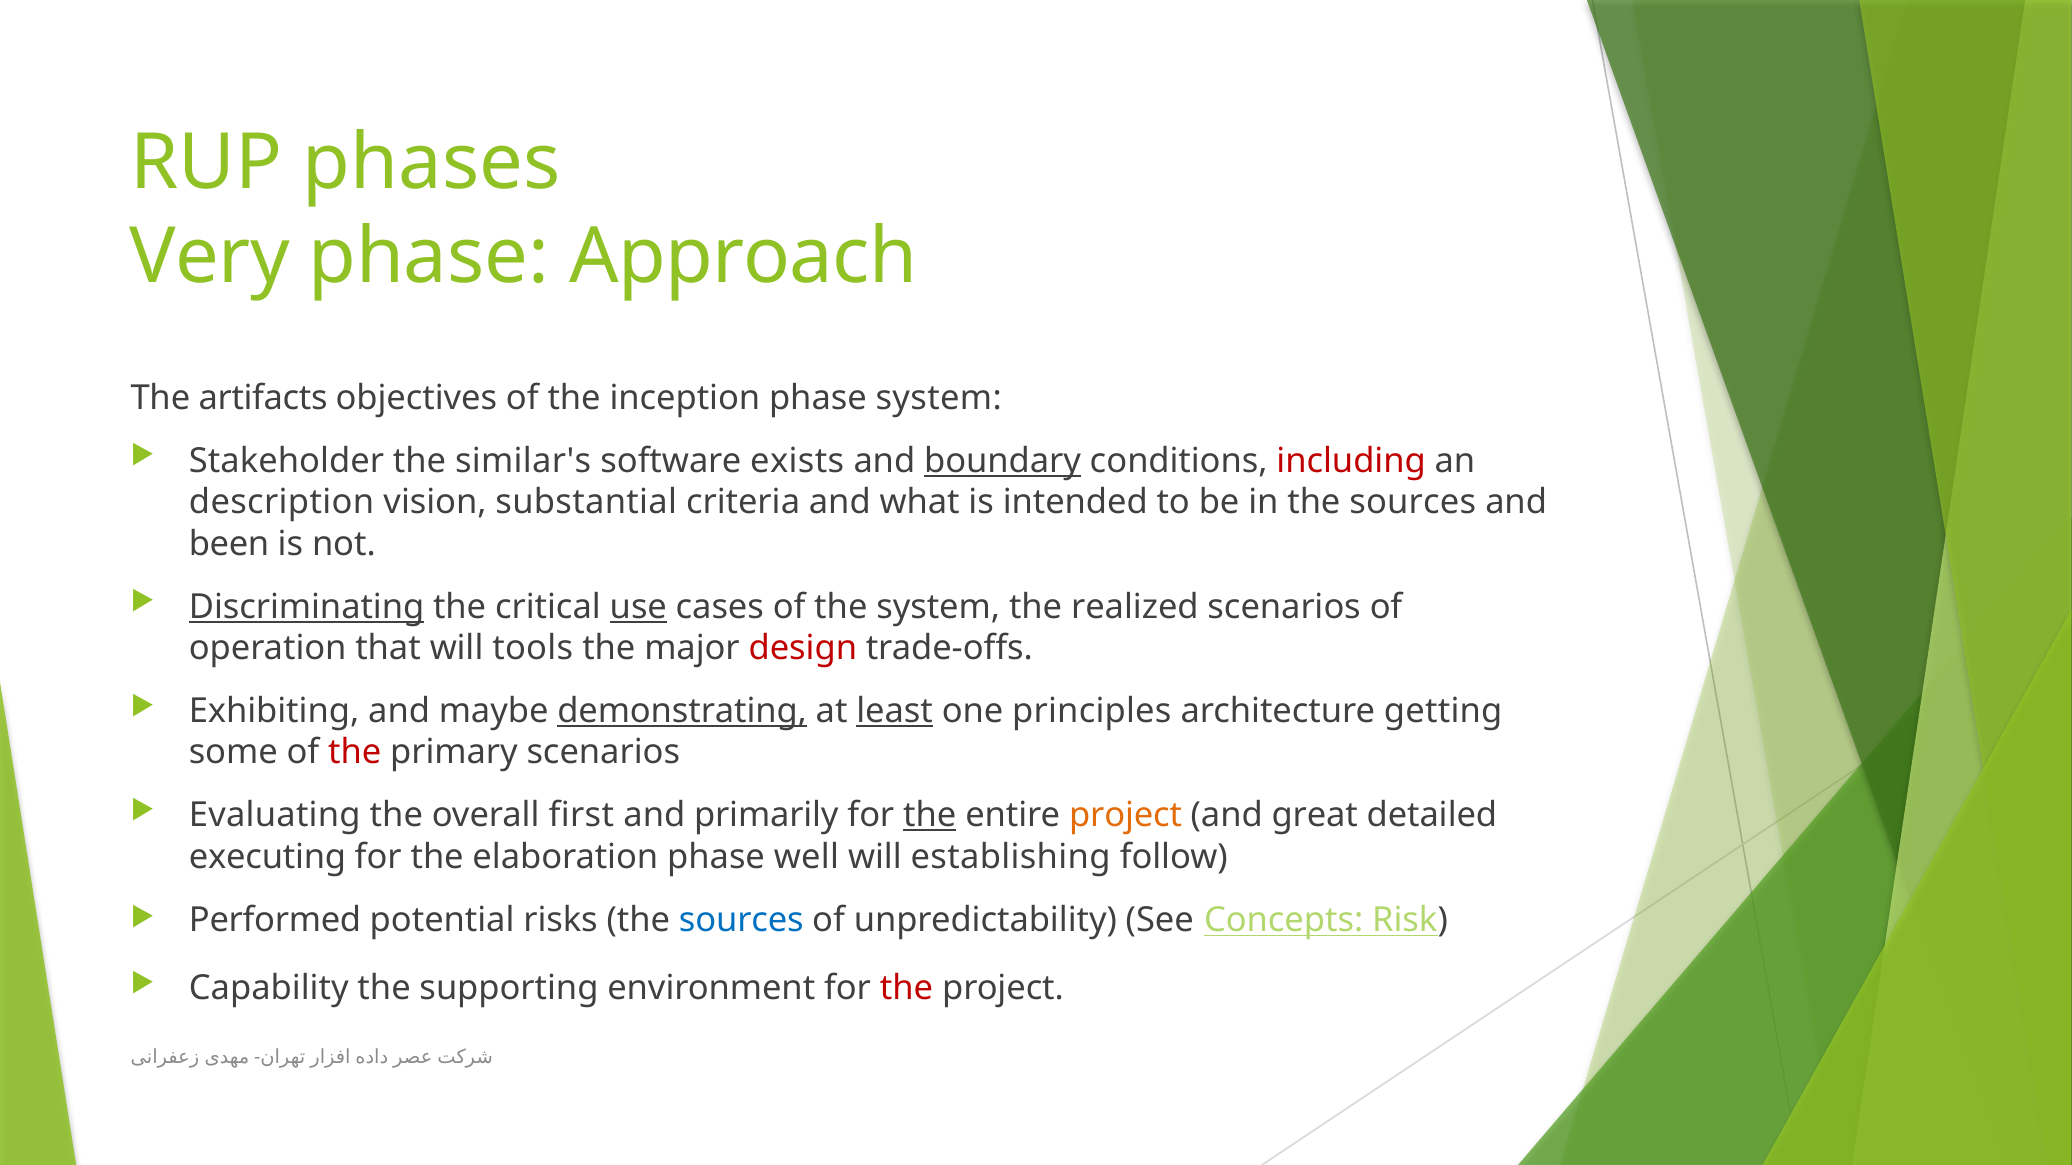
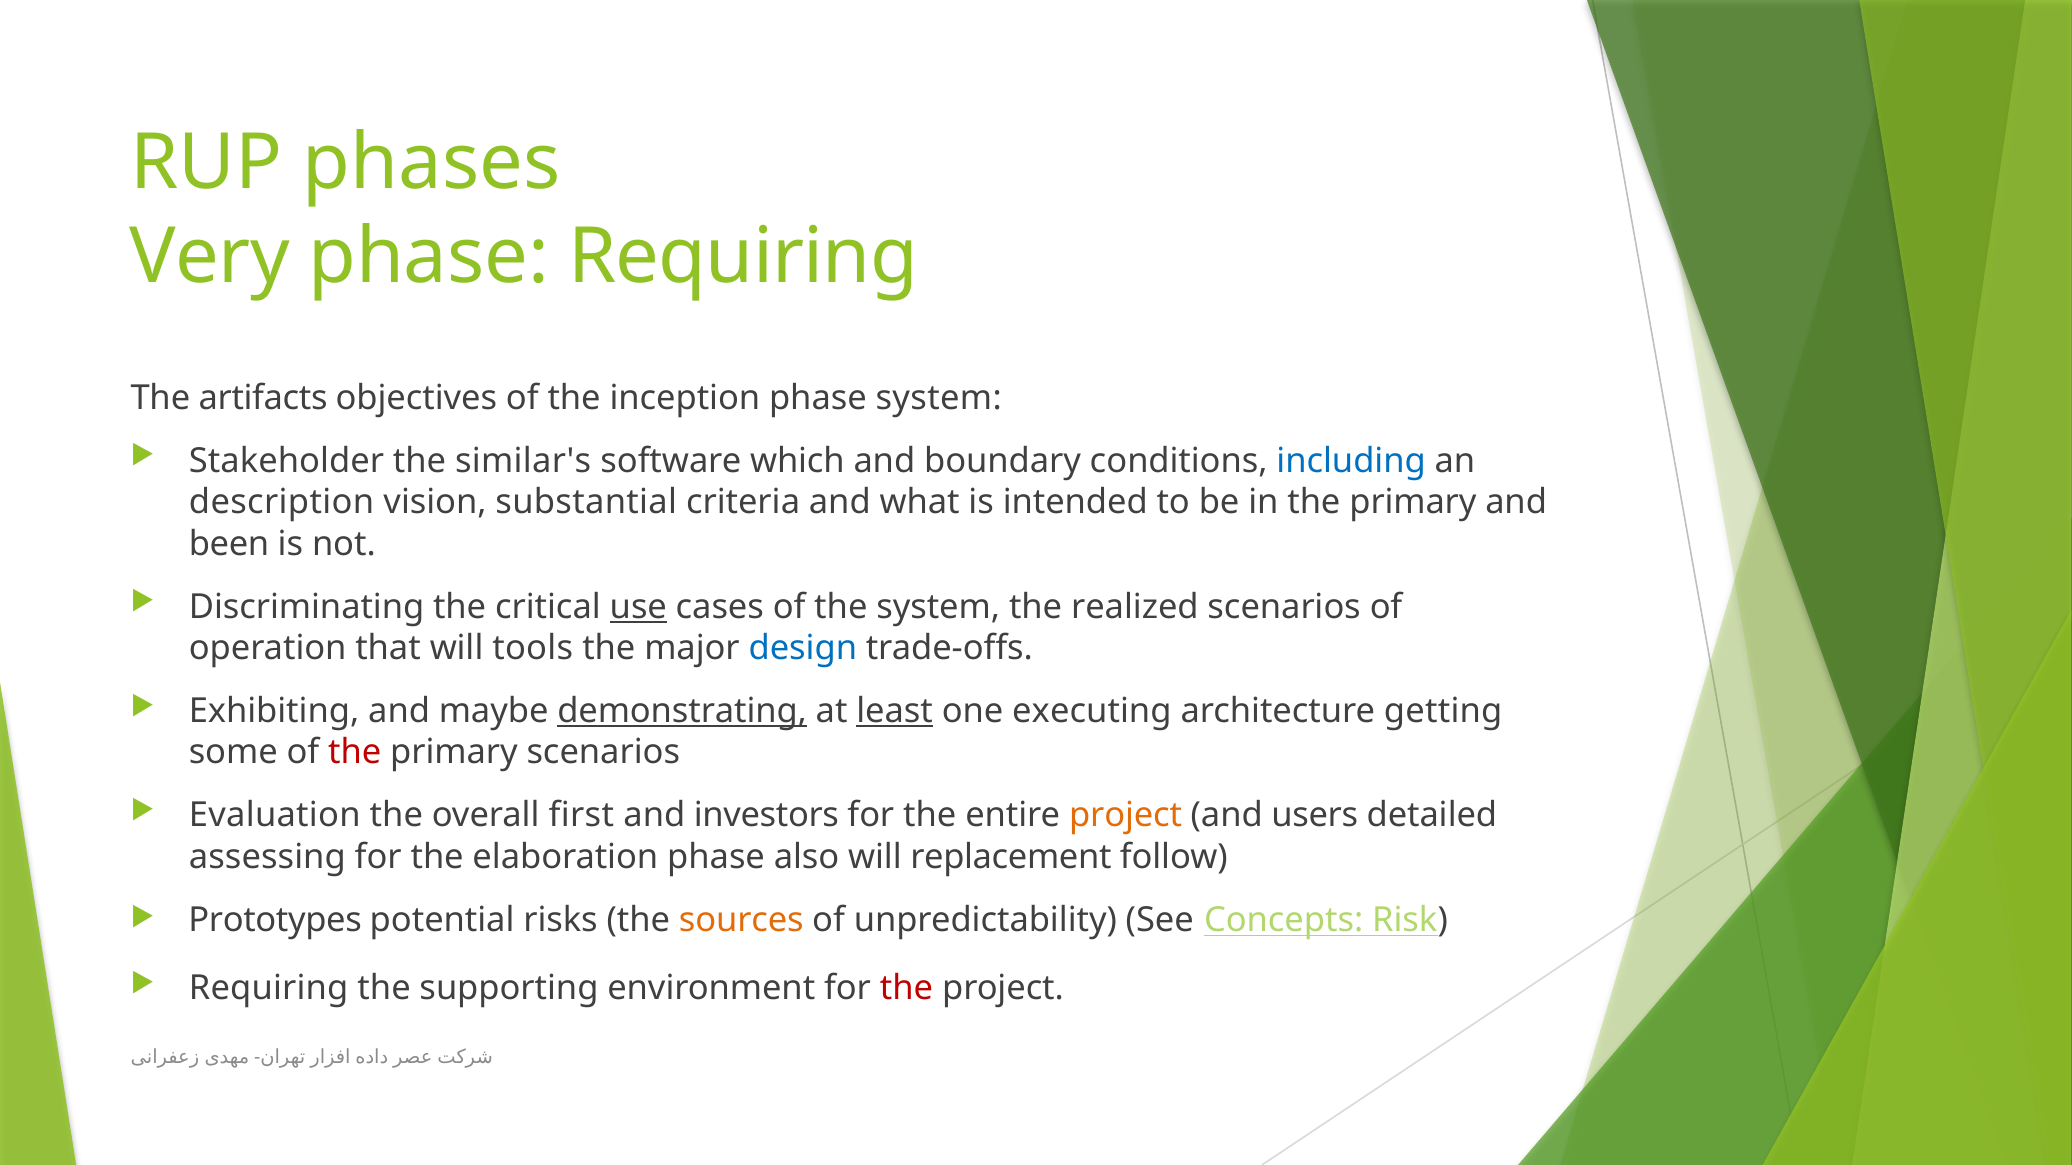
phase Approach: Approach -> Requiring
exists: exists -> which
boundary underline: present -> none
including colour: red -> blue
in the sources: sources -> primary
Discriminating underline: present -> none
design colour: red -> blue
principles: principles -> executing
Evaluating: Evaluating -> Evaluation
primarily: primarily -> investors
the at (930, 816) underline: present -> none
great: great -> users
executing: executing -> assessing
well: well -> also
establishing: establishing -> replacement
Performed: Performed -> Prototypes
sources at (741, 920) colour: blue -> orange
Capability at (269, 989): Capability -> Requiring
